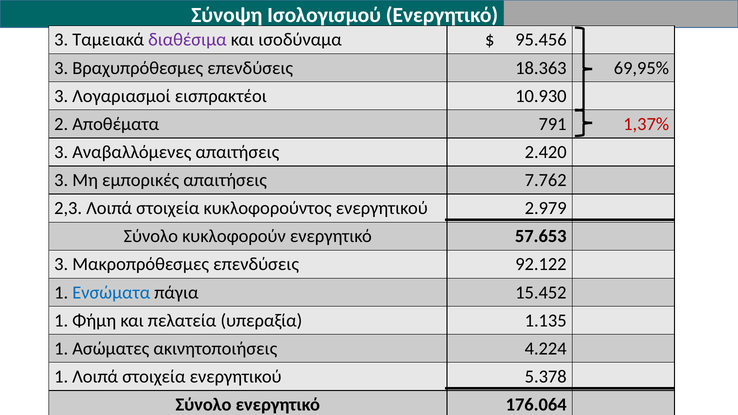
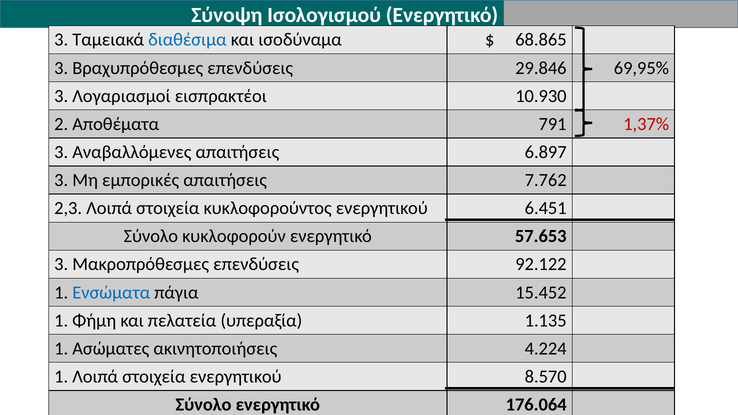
διαθέσιμα colour: purple -> blue
95.456: 95.456 -> 68.865
18.363: 18.363 -> 29.846
2.420: 2.420 -> 6.897
2.979: 2.979 -> 6.451
5.378: 5.378 -> 8.570
